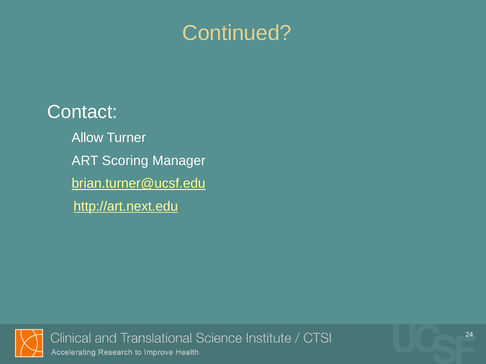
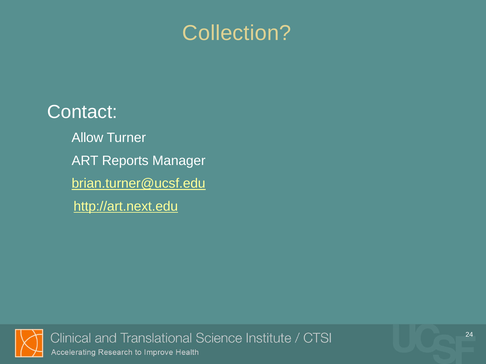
Continued: Continued -> Collection
Scoring: Scoring -> Reports
